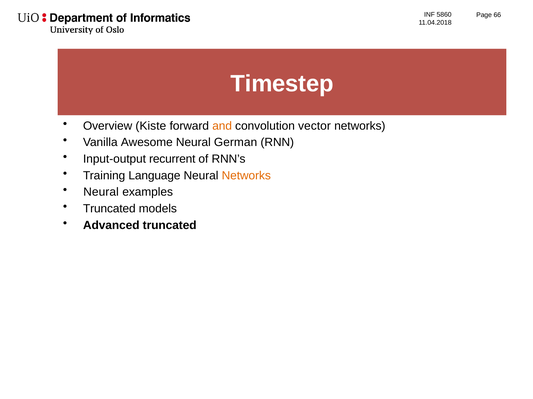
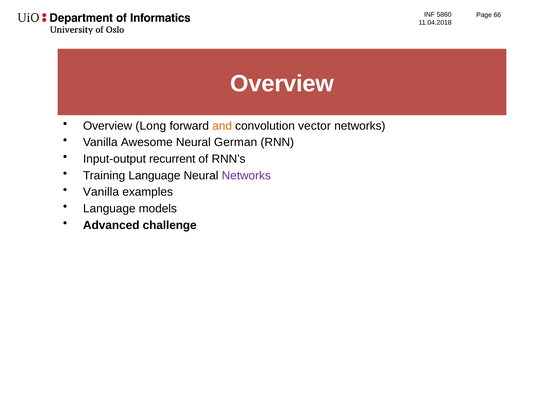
Timestep at (282, 84): Timestep -> Overview
Kiste: Kiste -> Long
Networks at (246, 176) colour: orange -> purple
Neural at (101, 192): Neural -> Vanilla
Truncated at (109, 209): Truncated -> Language
Advanced truncated: truncated -> challenge
